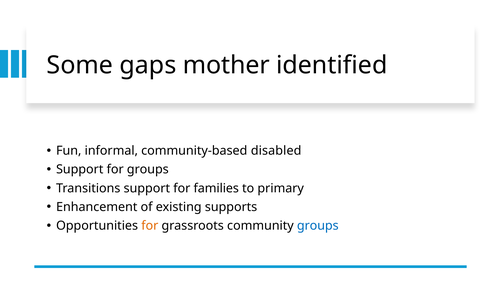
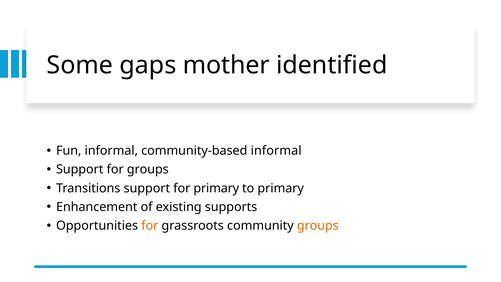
community-based disabled: disabled -> informal
for families: families -> primary
groups at (318, 226) colour: blue -> orange
